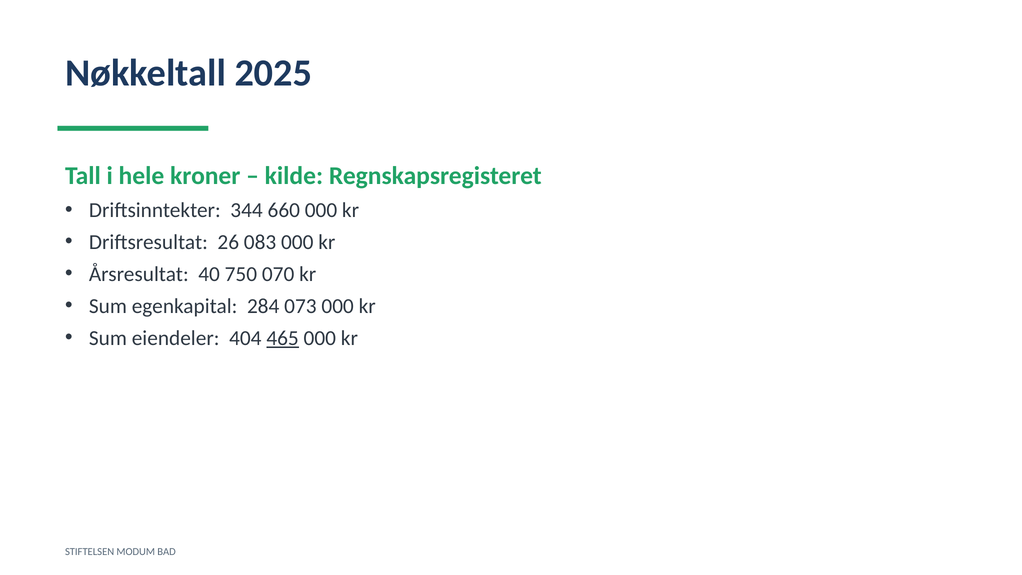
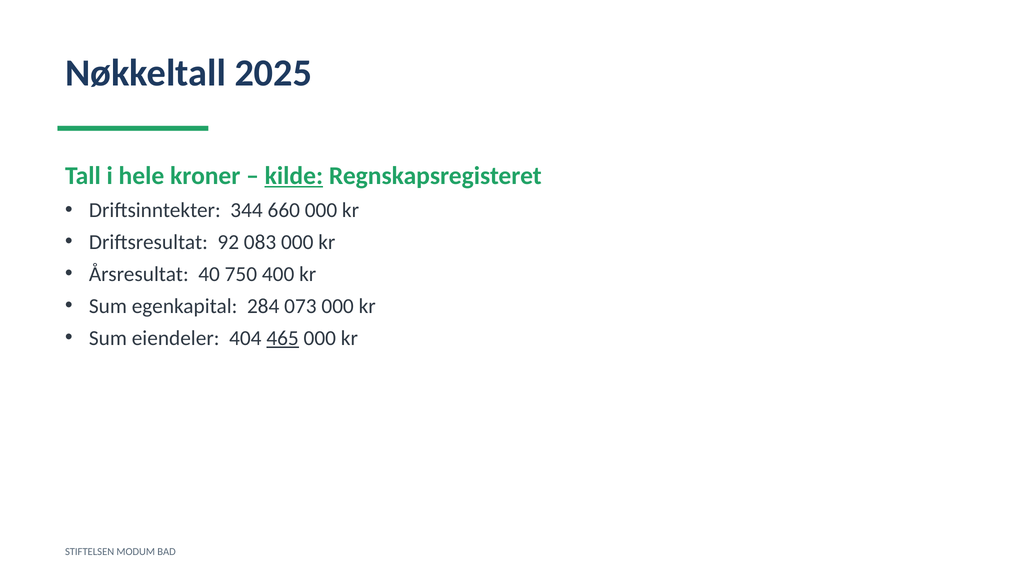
kilde underline: none -> present
26: 26 -> 92
070: 070 -> 400
